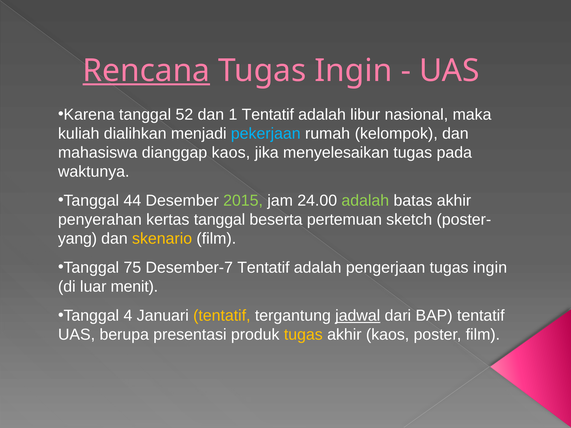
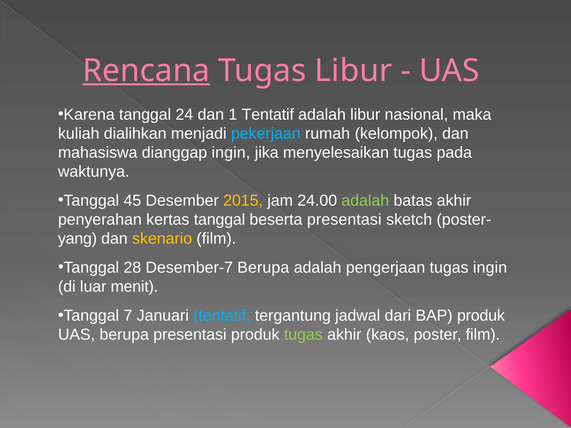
Ingin at (353, 71): Ingin -> Libur
52: 52 -> 24
dianggap kaos: kaos -> ingin
44: 44 -> 45
2015 colour: light green -> yellow
beserta pertemuan: pertemuan -> presentasi
75: 75 -> 28
Desember-7 Tentatif: Tentatif -> Berupa
4: 4 -> 7
tentatif at (222, 316) colour: yellow -> light blue
jadwal underline: present -> none
BAP tentatif: tentatif -> produk
tugas at (303, 335) colour: yellow -> light green
